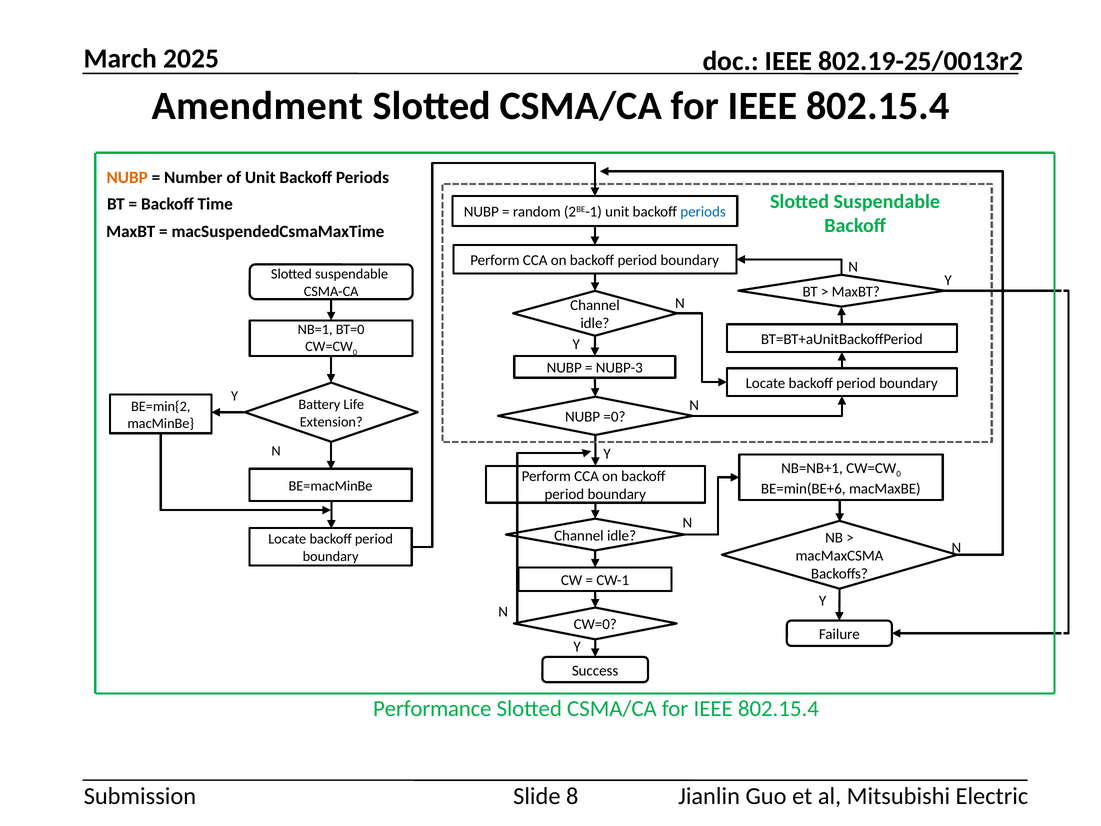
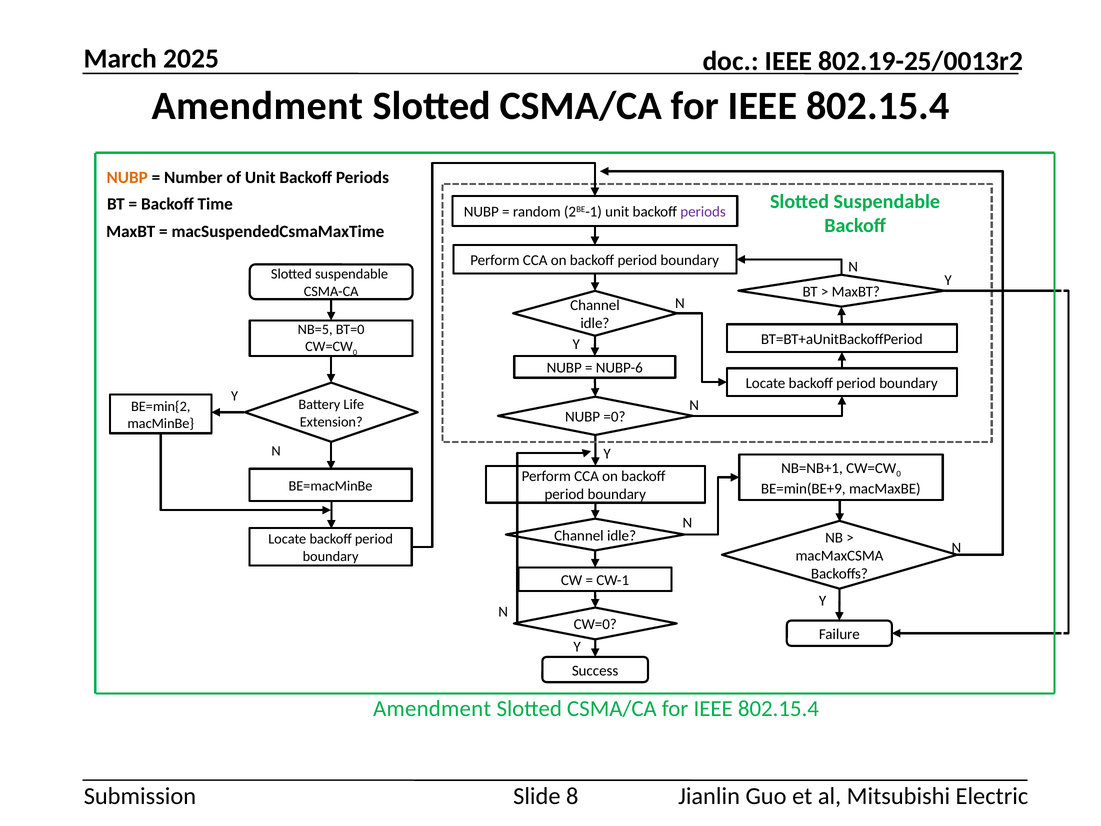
periods at (703, 212) colour: blue -> purple
NB=1: NB=1 -> NB=5
NUBP-3: NUBP-3 -> NUBP-6
BE=min(BE+6: BE=min(BE+6 -> BE=min(BE+9
Performance at (432, 709): Performance -> Amendment
